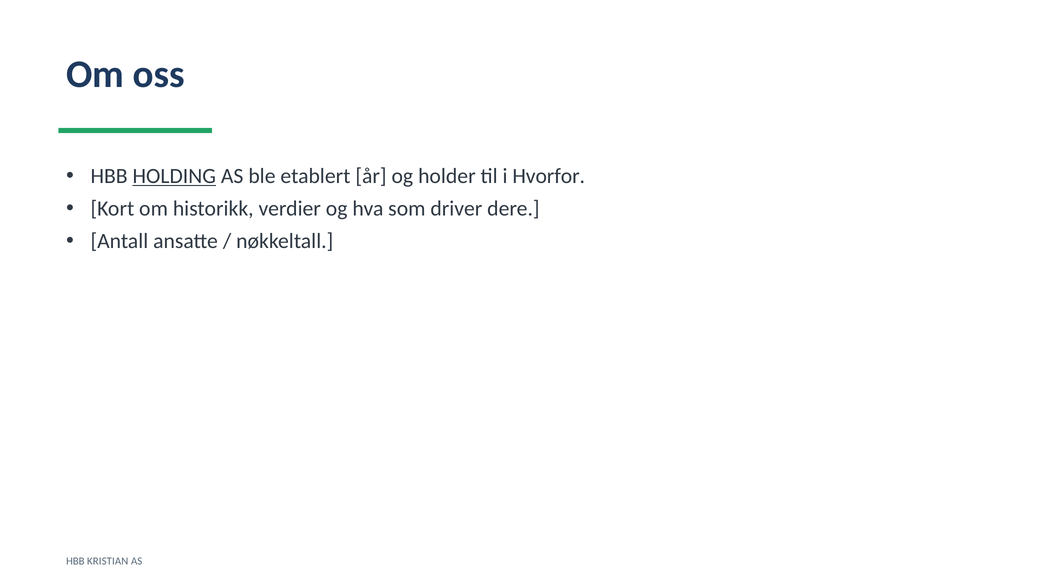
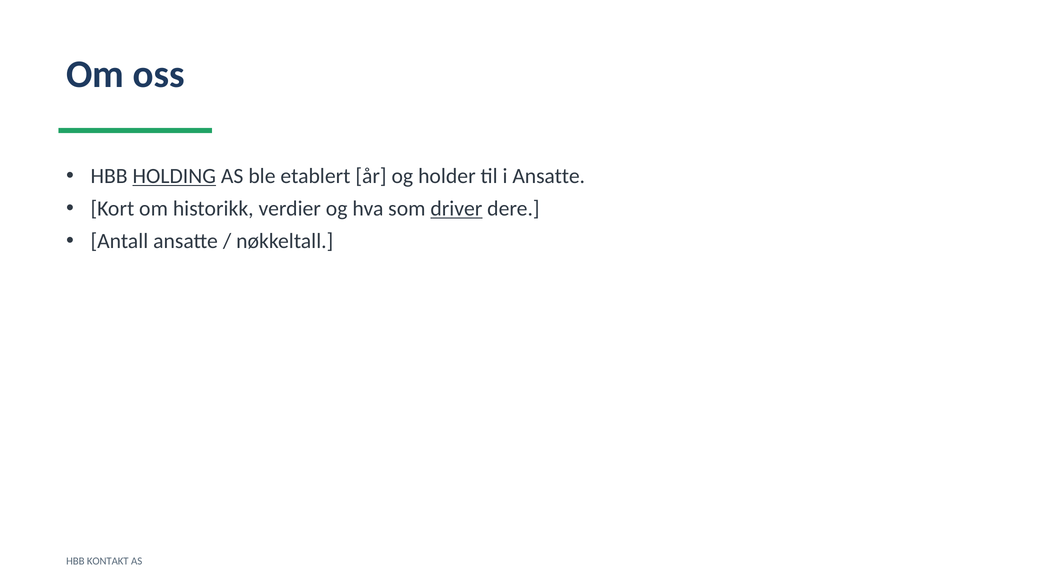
i Hvorfor: Hvorfor -> Ansatte
driver underline: none -> present
KRISTIAN: KRISTIAN -> KONTAKT
